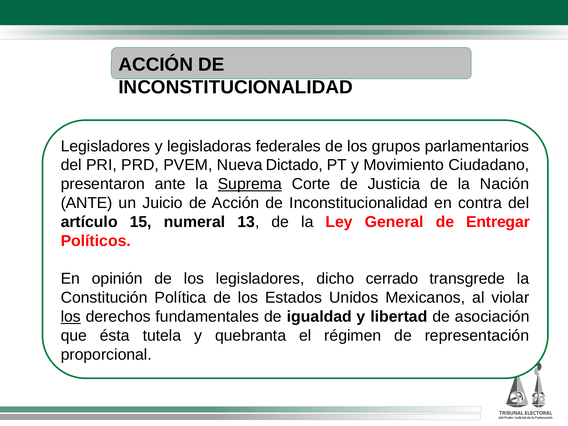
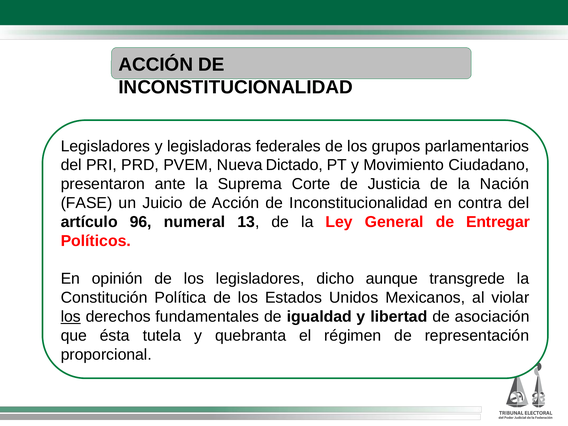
Suprema underline: present -> none
ANTE at (87, 203): ANTE -> FASE
15: 15 -> 96
cerrado: cerrado -> aunque
